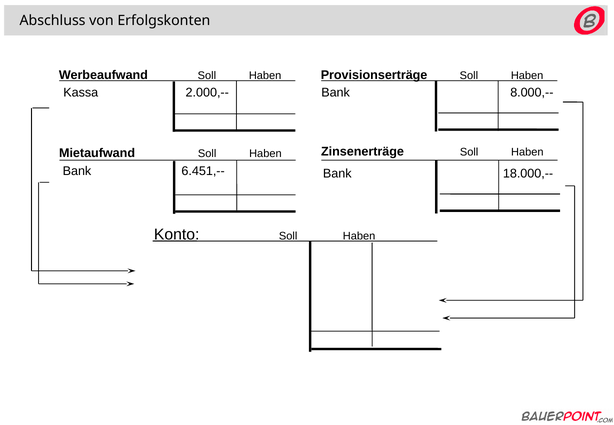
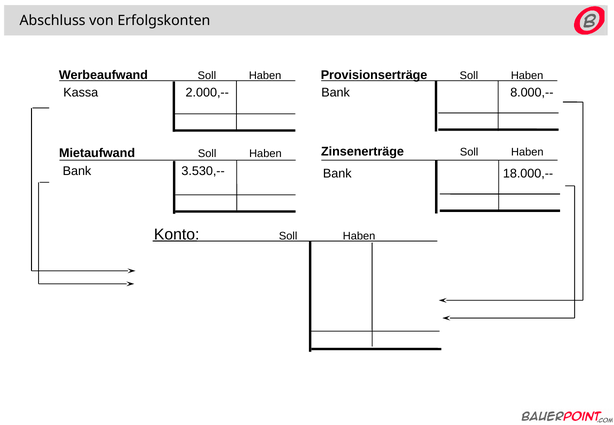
6.451,--: 6.451,-- -> 3.530,--
